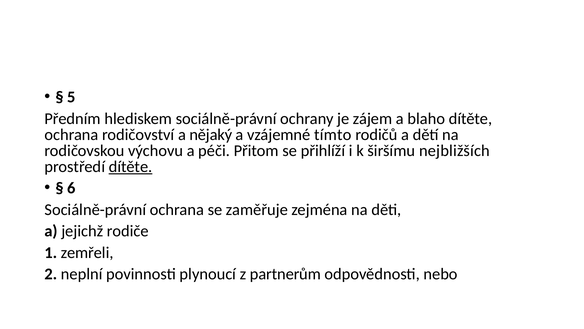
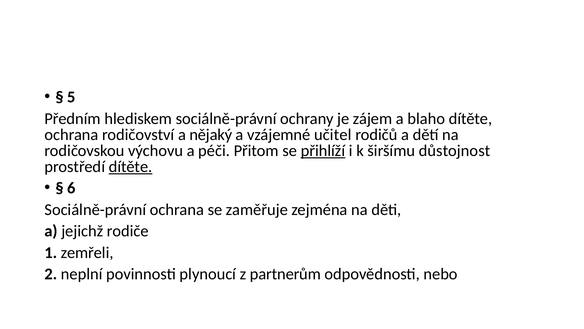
tímto: tímto -> učitel
přihlíží underline: none -> present
nejbližších: nejbližších -> důstojnost
